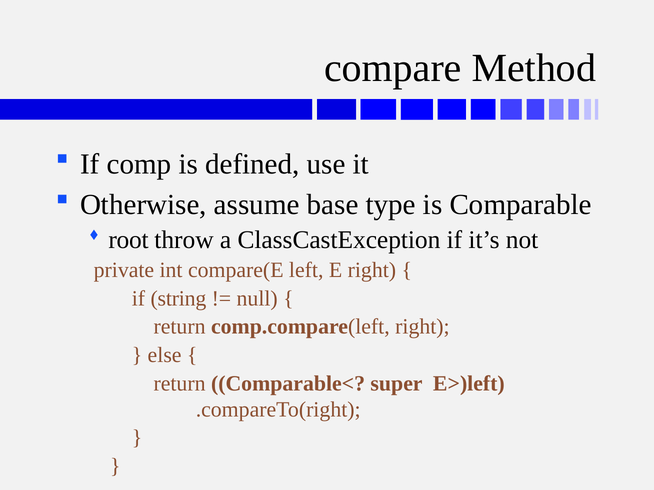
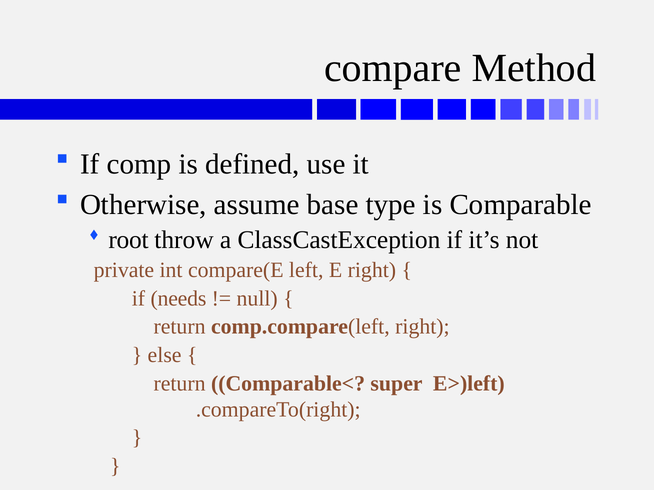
string: string -> needs
